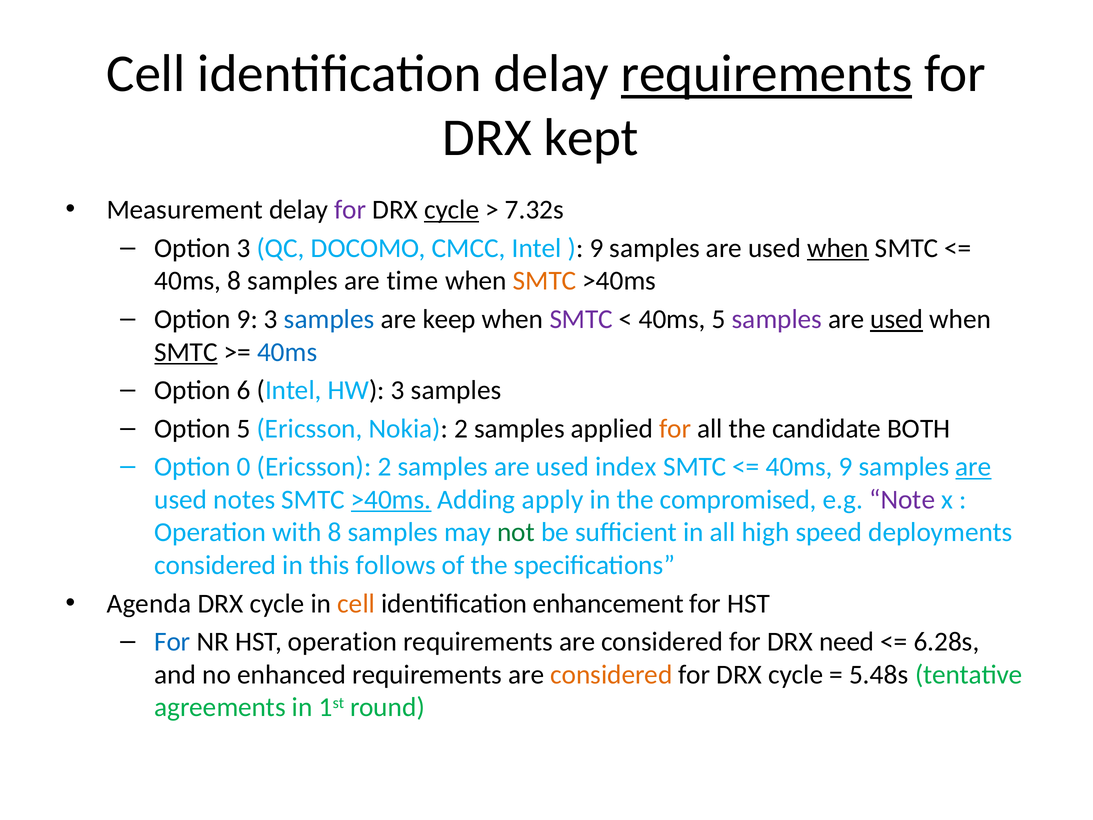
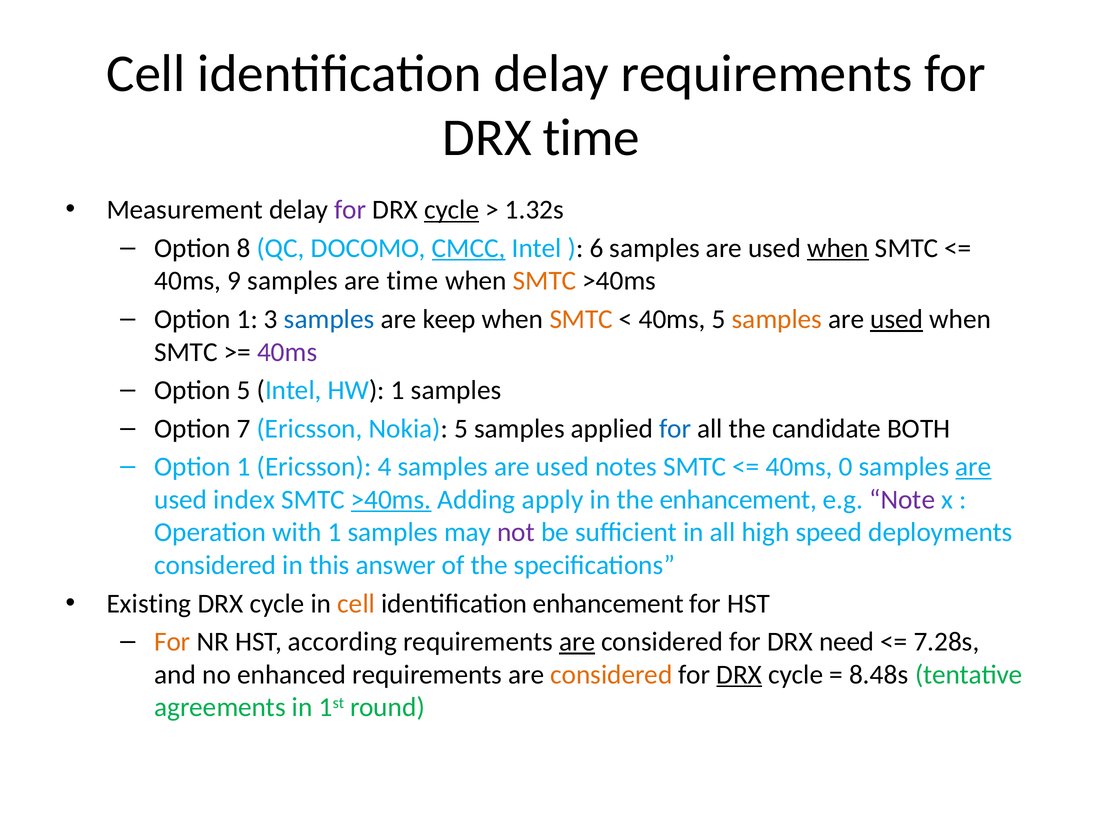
requirements at (767, 74) underline: present -> none
DRX kept: kept -> time
7.32s: 7.32s -> 1.32s
Option 3: 3 -> 8
CMCC underline: none -> present
9 at (596, 248): 9 -> 6
40ms 8: 8 -> 9
9 at (247, 319): 9 -> 1
SMTC at (581, 319) colour: purple -> orange
samples at (777, 319) colour: purple -> orange
SMTC at (186, 352) underline: present -> none
40ms at (287, 352) colour: blue -> purple
Option 6: 6 -> 5
HW 3: 3 -> 1
Option 5: 5 -> 7
Nokia 2: 2 -> 5
for at (675, 428) colour: orange -> blue
0 at (244, 467): 0 -> 1
Ericsson 2: 2 -> 4
index: index -> notes
40ms 9: 9 -> 0
notes: notes -> index
the compromised: compromised -> enhancement
with 8: 8 -> 1
not colour: green -> purple
follows: follows -> answer
Agenda: Agenda -> Existing
For at (172, 642) colour: blue -> orange
HST operation: operation -> according
are at (577, 642) underline: none -> present
6.28s: 6.28s -> 7.28s
DRX at (739, 674) underline: none -> present
5.48s: 5.48s -> 8.48s
